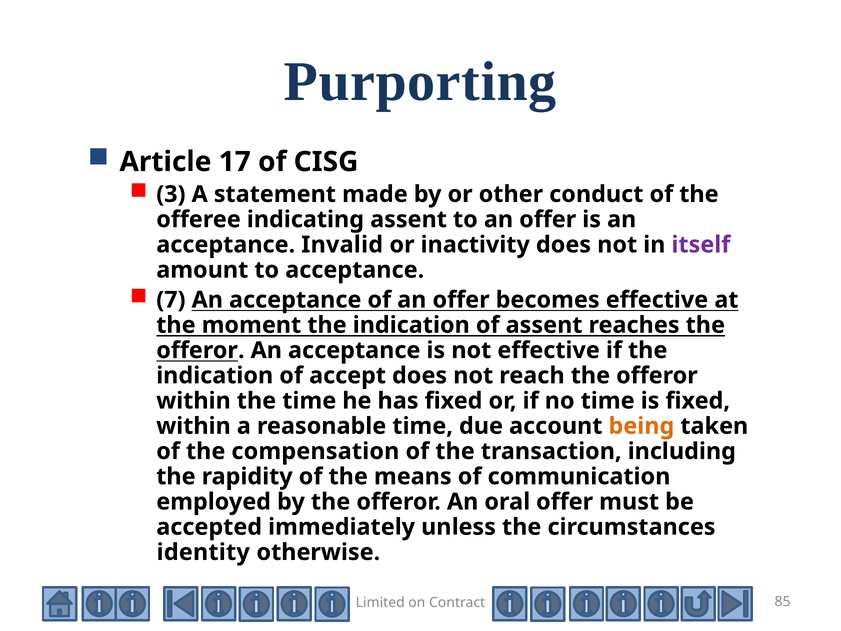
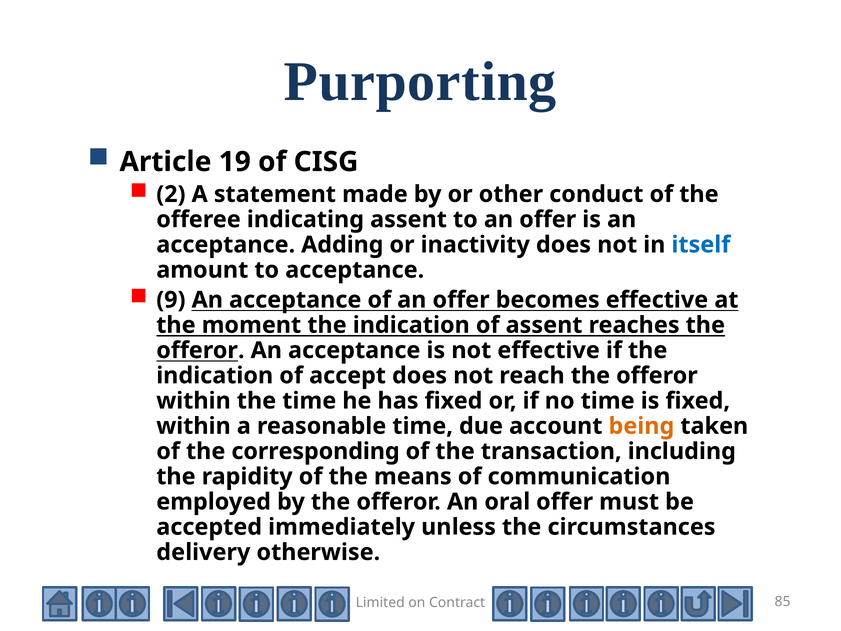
17: 17 -> 19
3: 3 -> 2
Invalid: Invalid -> Adding
itself colour: purple -> blue
7: 7 -> 9
compensation: compensation -> corresponding
identity: identity -> delivery
